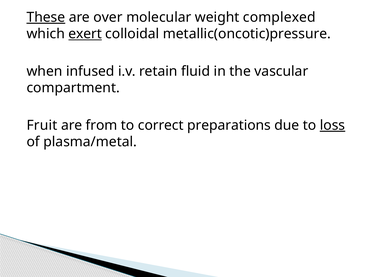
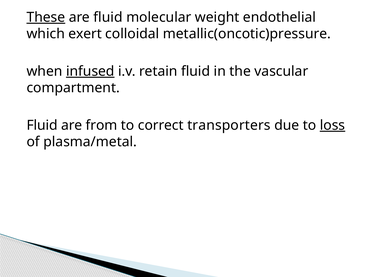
are over: over -> fluid
complexed: complexed -> endothelial
exert underline: present -> none
infused underline: none -> present
Fruit at (42, 125): Fruit -> Fluid
preparations: preparations -> transporters
